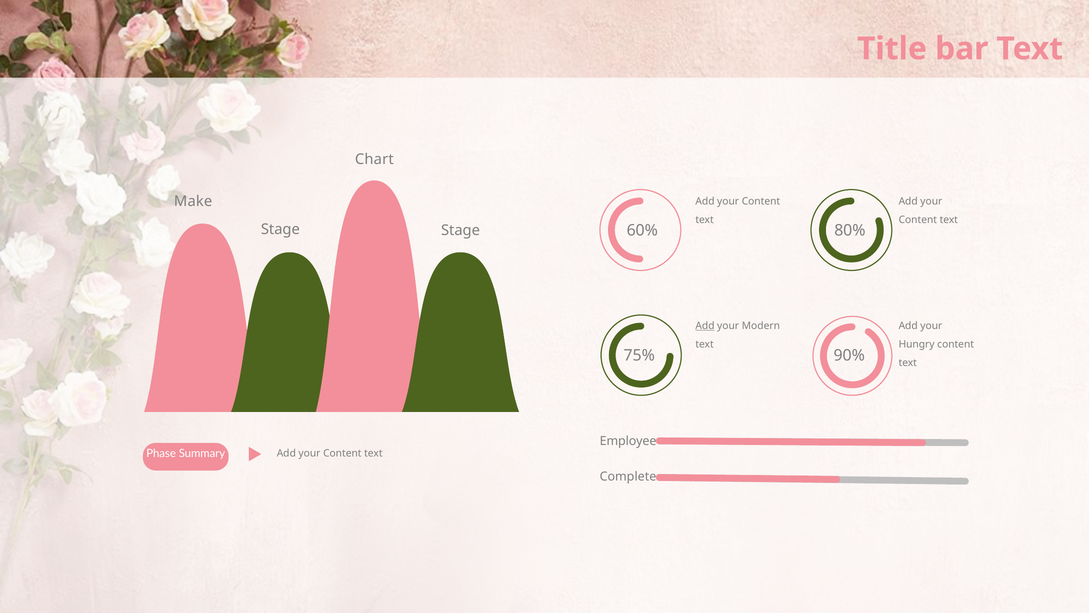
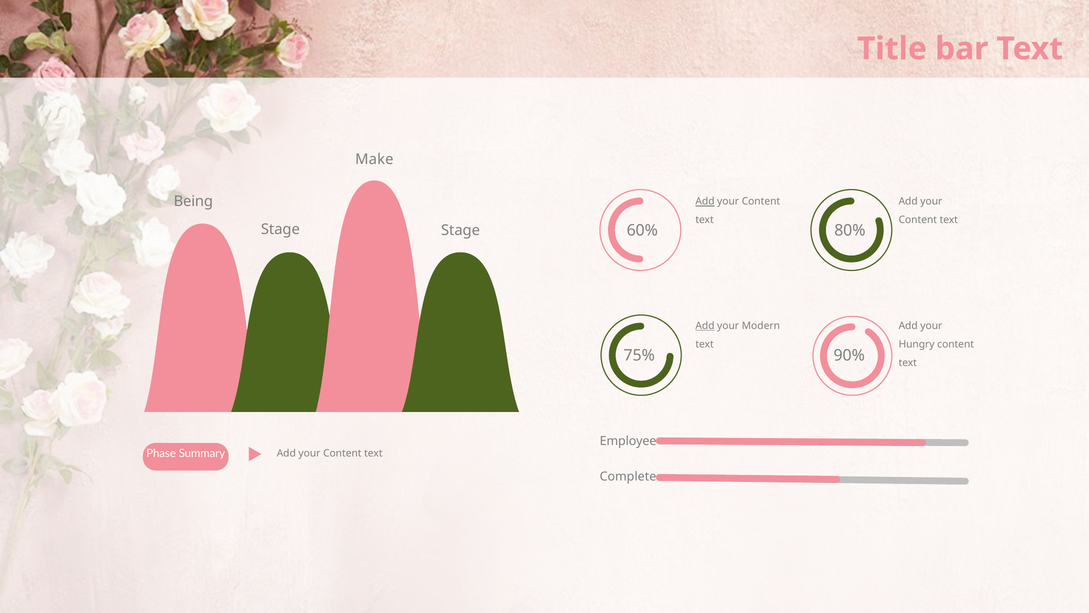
Chart: Chart -> Make
Make: Make -> Being
Add at (705, 201) underline: none -> present
